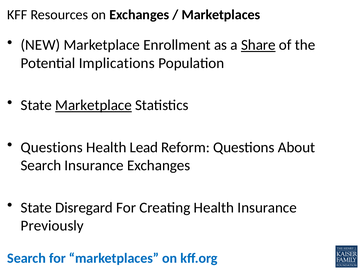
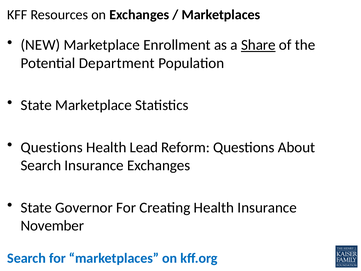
Implications: Implications -> Department
Marketplace at (93, 105) underline: present -> none
Disregard: Disregard -> Governor
Previously: Previously -> November
